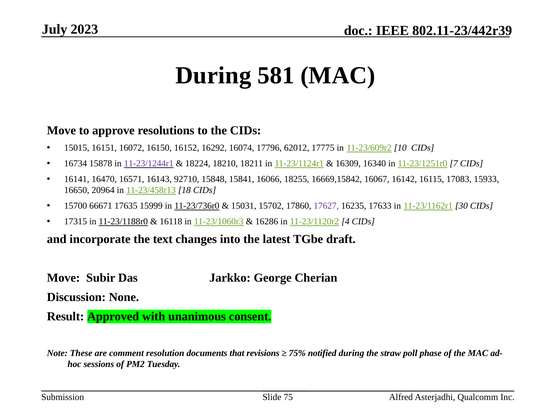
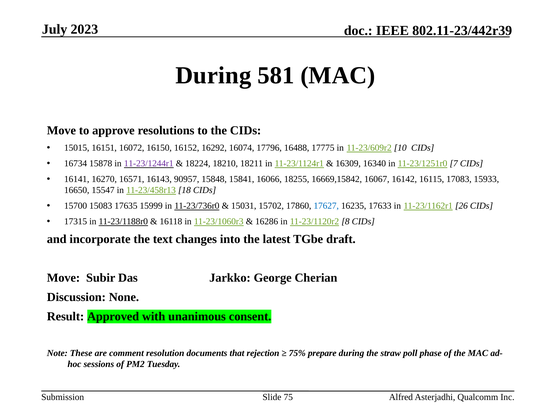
62012: 62012 -> 16488
16470: 16470 -> 16270
92710: 92710 -> 90957
20964: 20964 -> 15547
66671: 66671 -> 15083
17627 colour: purple -> blue
30: 30 -> 26
4: 4 -> 8
revisions: revisions -> rejection
notified: notified -> prepare
